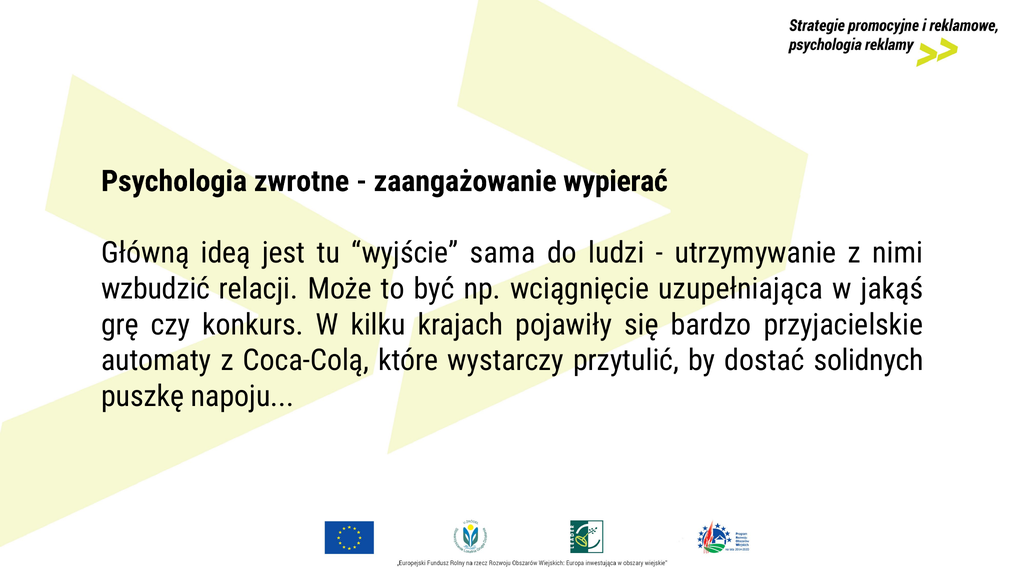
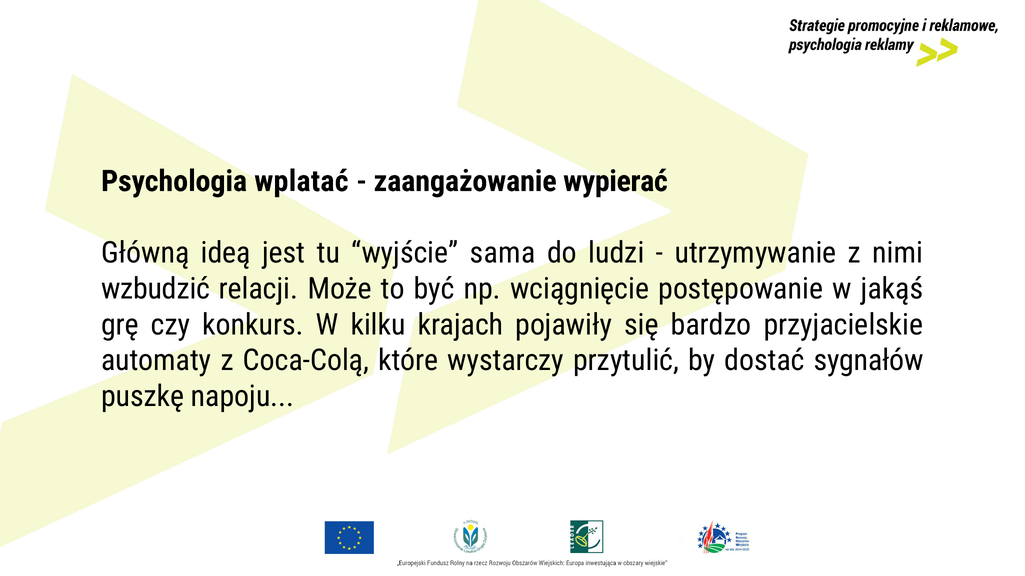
zwrotne: zwrotne -> wplatać
uzupełniająca: uzupełniająca -> postępowanie
solidnych: solidnych -> sygnałów
